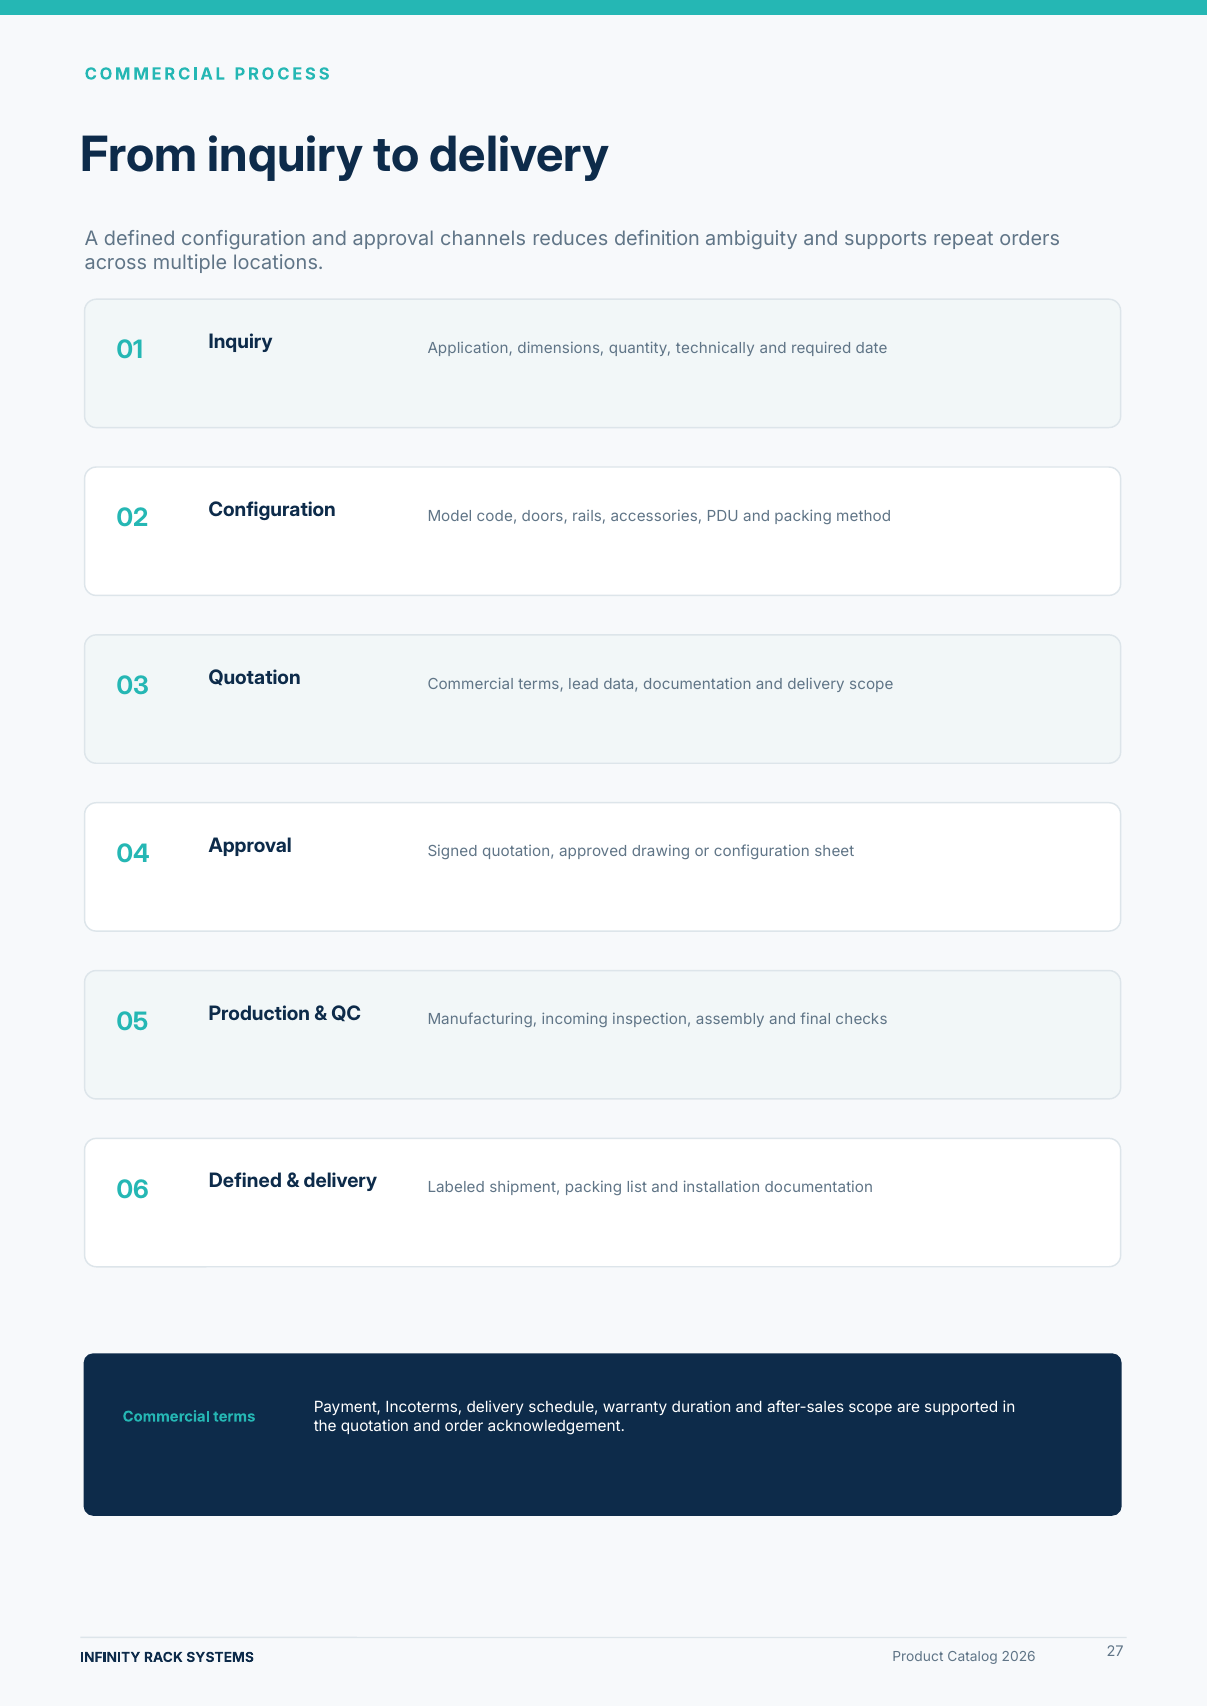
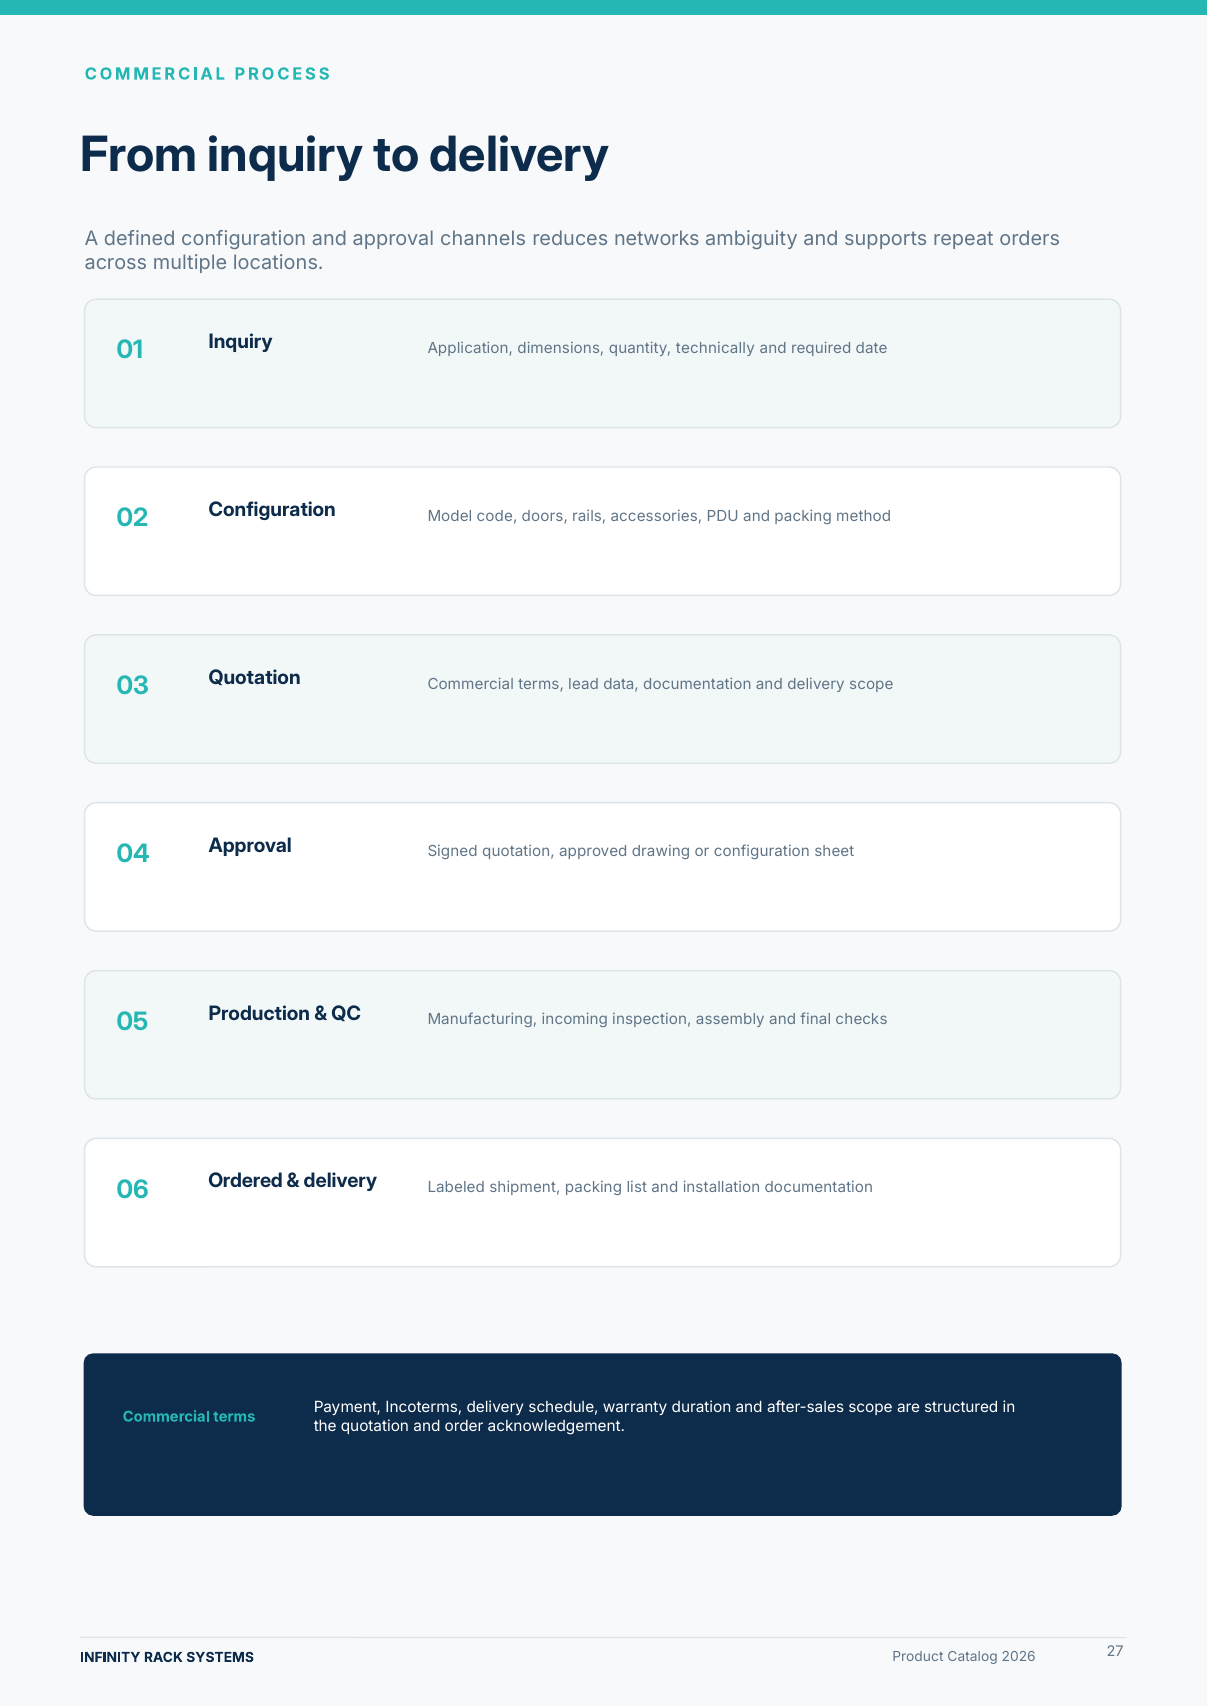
definition: definition -> networks
06 Defined: Defined -> Ordered
supported: supported -> structured
